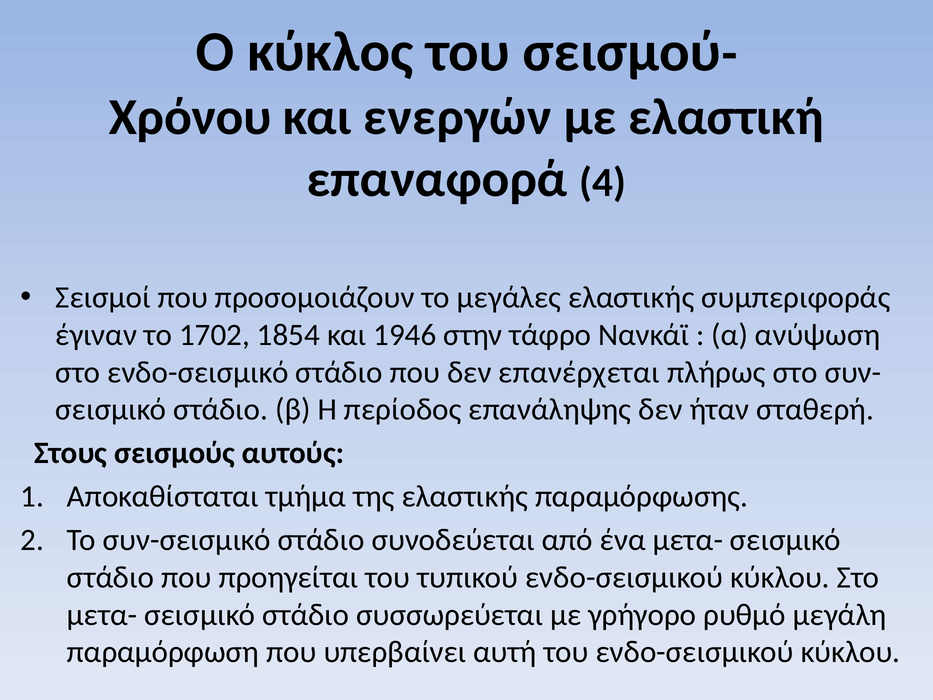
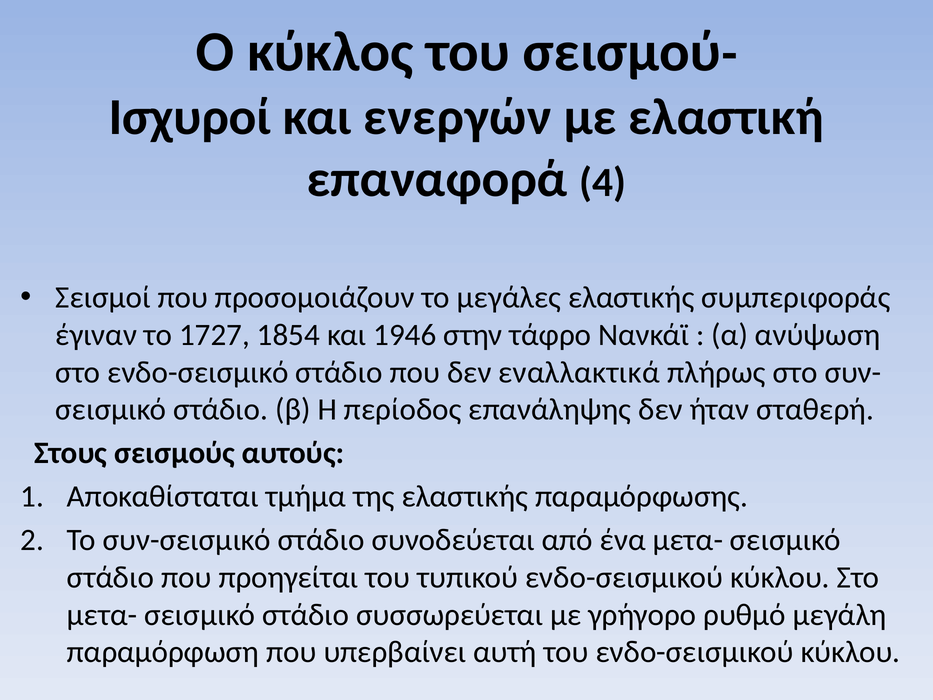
Χρόνου: Χρόνου -> Ισχυροί
1702: 1702 -> 1727
επανέρχεται: επανέρχεται -> εναλλακτικά
